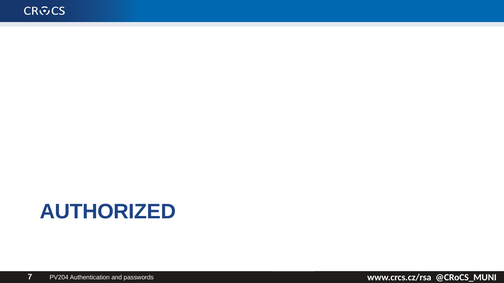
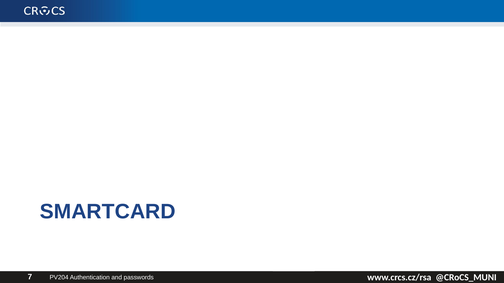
AUTHORIZED: AUTHORIZED -> SMARTCARD
